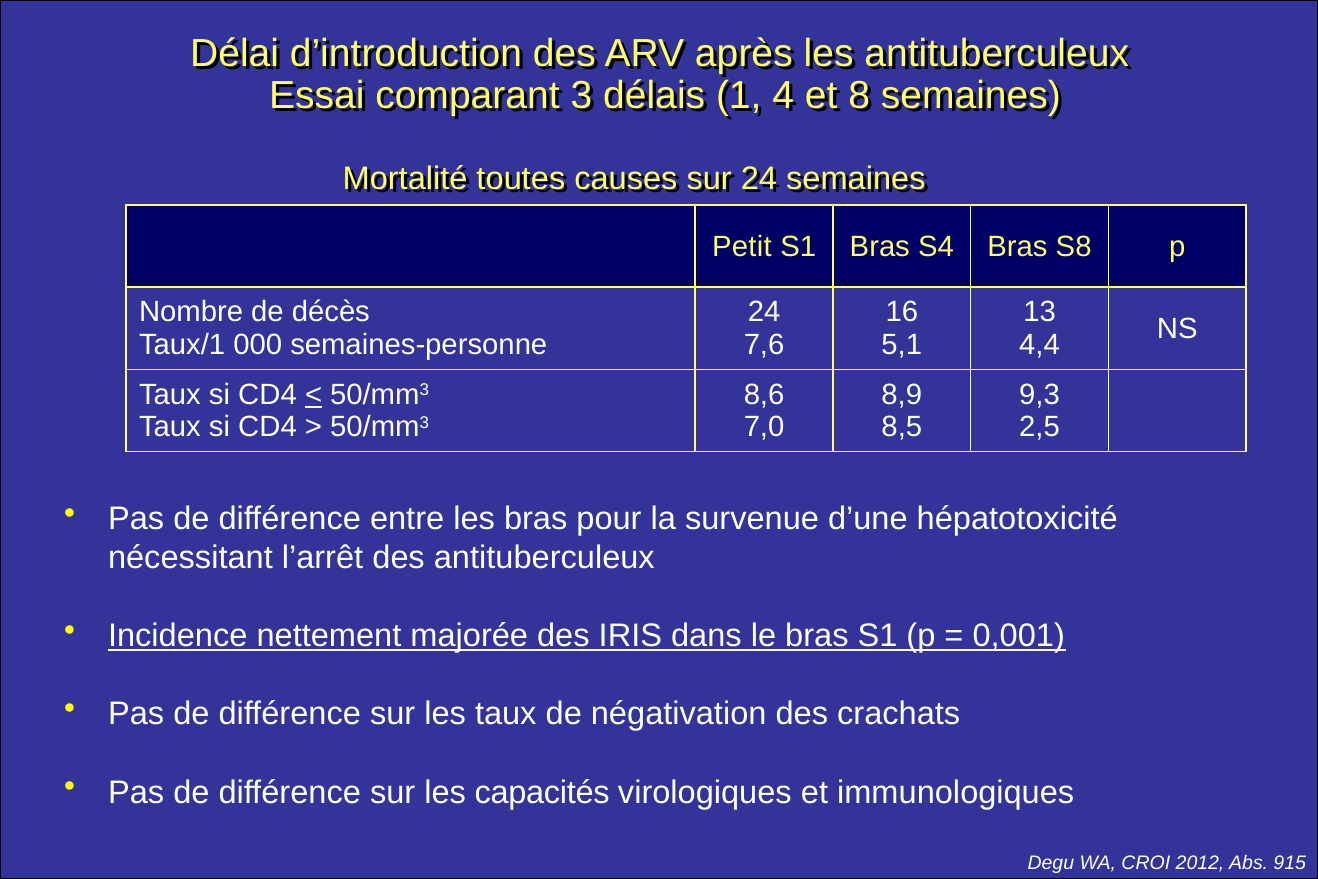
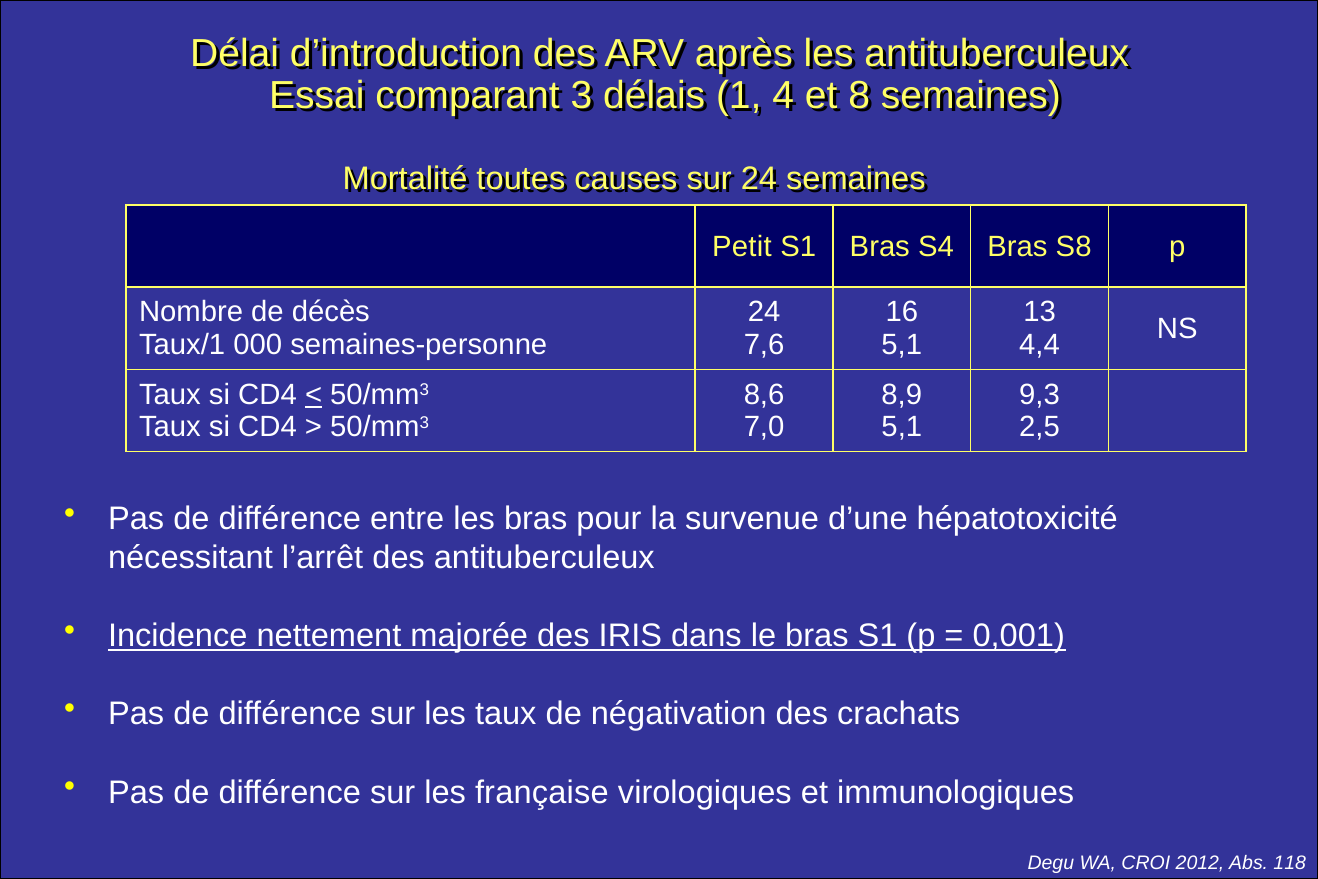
8,5 at (902, 427): 8,5 -> 5,1
capacités: capacités -> française
915: 915 -> 118
